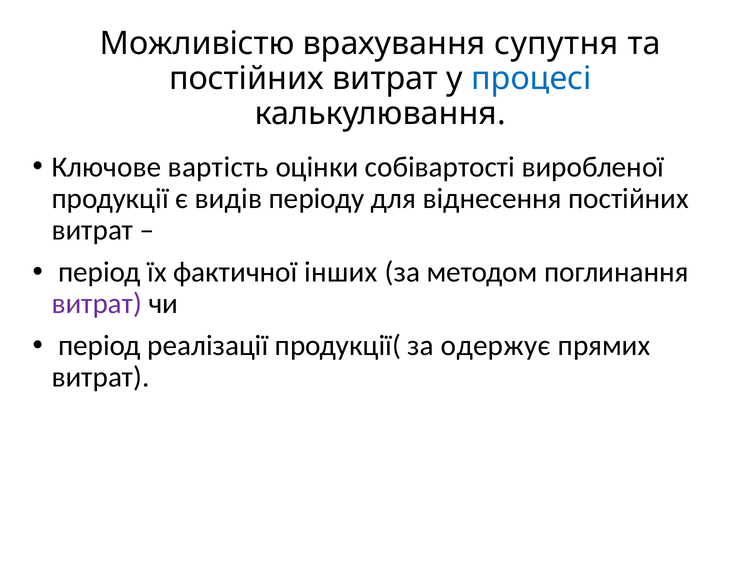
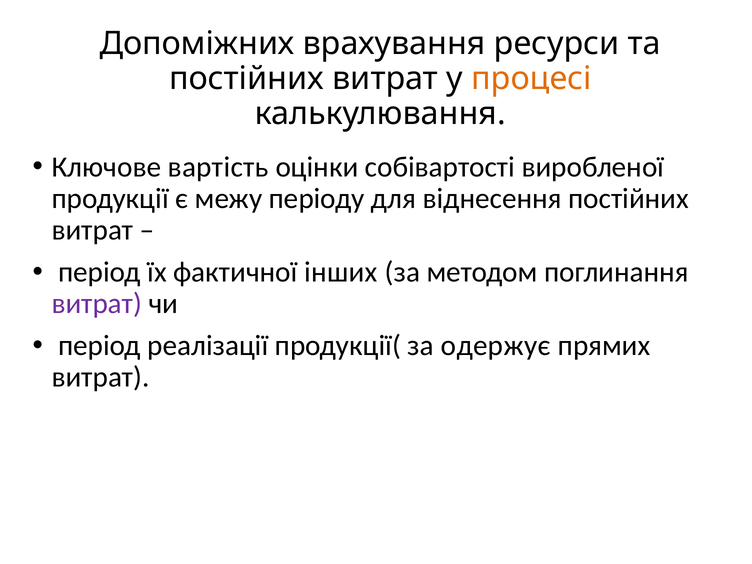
Можливістю: Можливістю -> Допоміжних
супутня: супутня -> ресурси
процесі colour: blue -> orange
видів: видів -> межу
